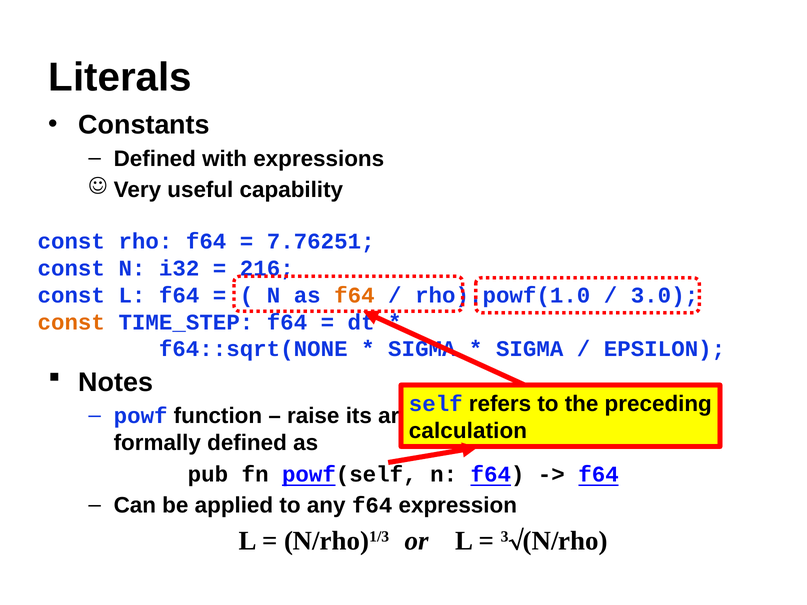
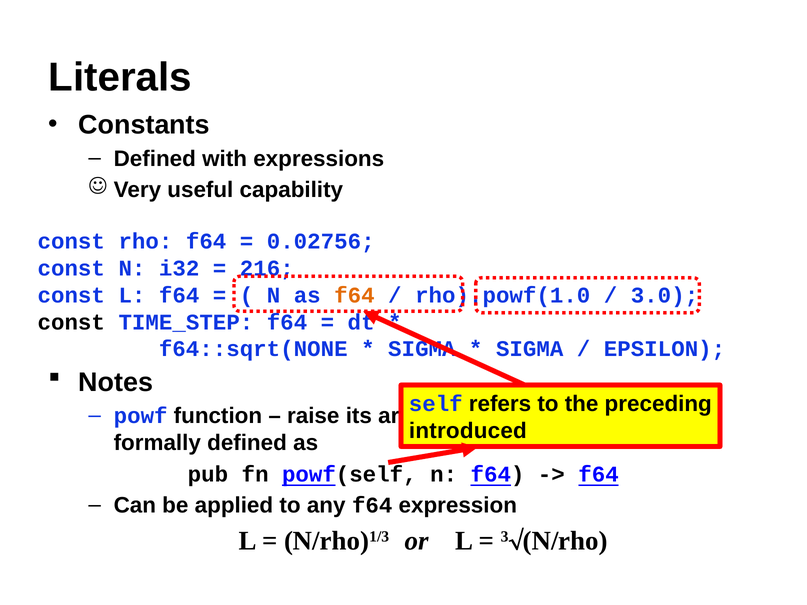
7.76251: 7.76251 -> 0.02756
const at (71, 322) colour: orange -> black
calculation: calculation -> introduced
